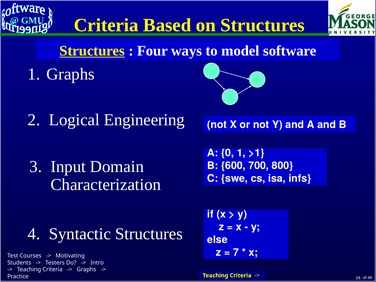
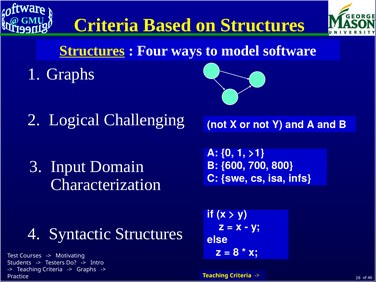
Engineering: Engineering -> Challenging
7: 7 -> 8
